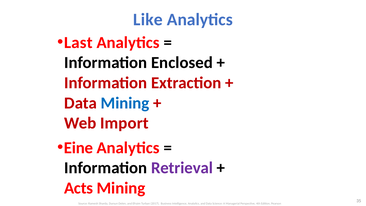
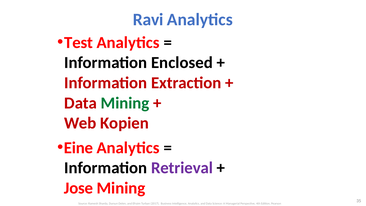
Like: Like -> Ravi
Last: Last -> Test
Mining at (125, 103) colour: blue -> green
Import: Import -> Kopien
Acts: Acts -> Jose
